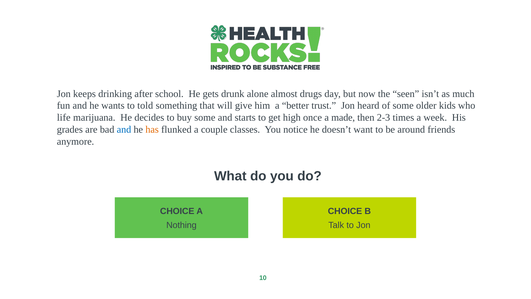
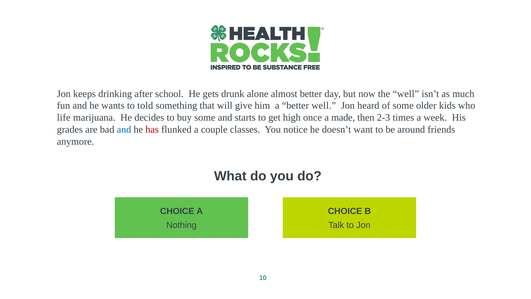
almost drugs: drugs -> better
the seen: seen -> well
better trust: trust -> well
has colour: orange -> red
